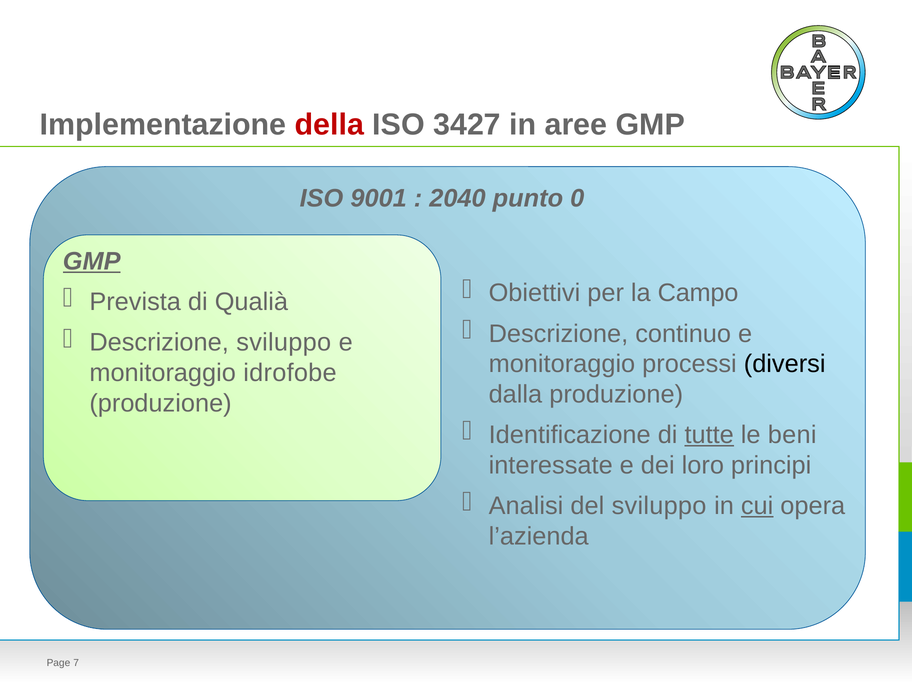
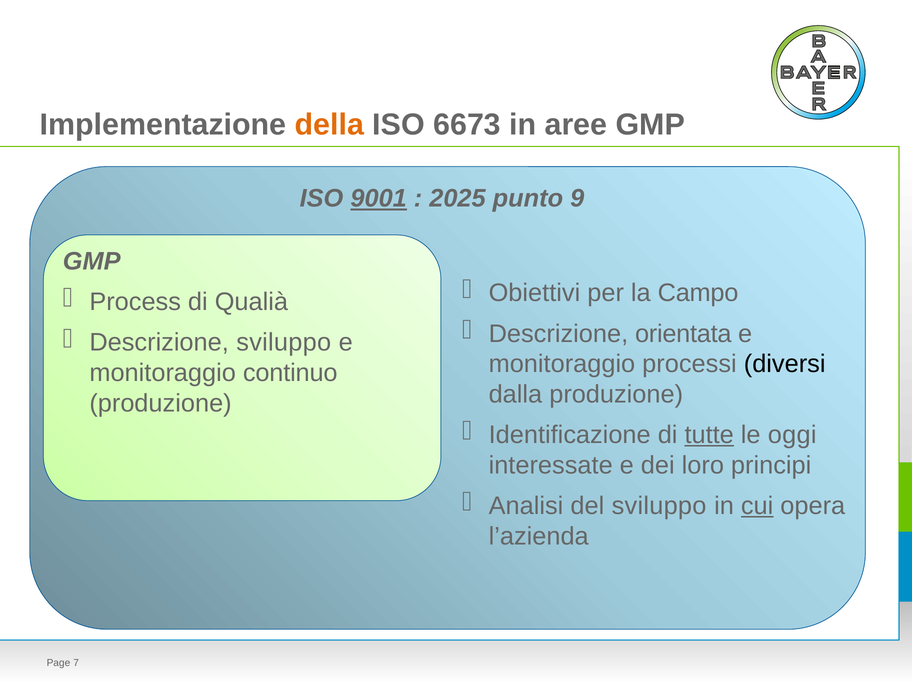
della colour: red -> orange
3427: 3427 -> 6673
9001 underline: none -> present
2040: 2040 -> 2025
0: 0 -> 9
GMP at (92, 262) underline: present -> none
Prevista: Prevista -> Process
continuo: continuo -> orientata
idrofobe: idrofobe -> continuo
beni: beni -> oggi
